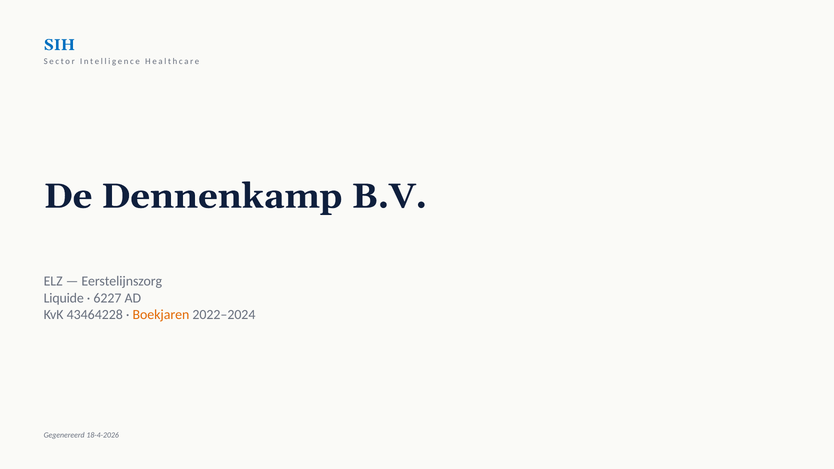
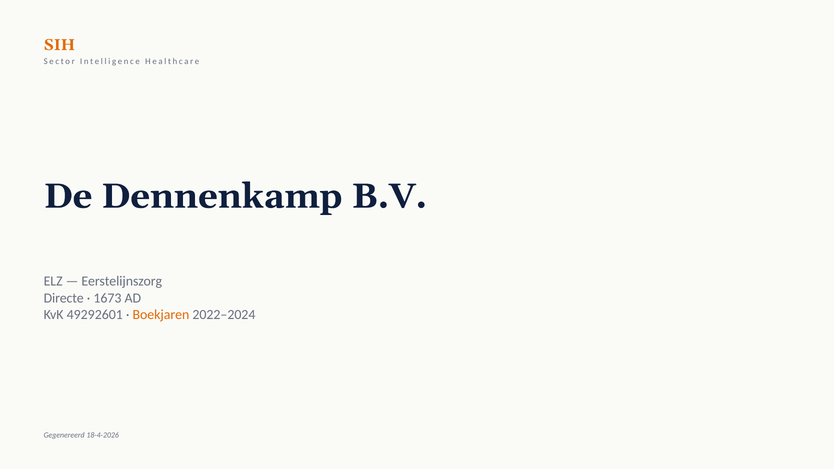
SIH colour: blue -> orange
Liquide: Liquide -> Directe
6227: 6227 -> 1673
43464228: 43464228 -> 49292601
